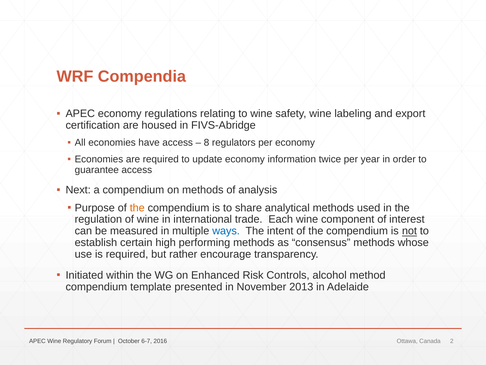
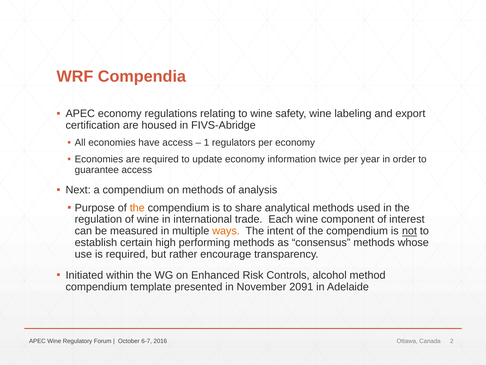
8: 8 -> 1
ways colour: blue -> orange
2013: 2013 -> 2091
